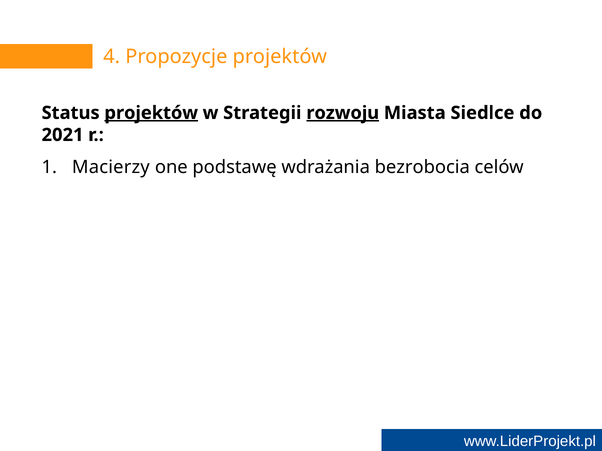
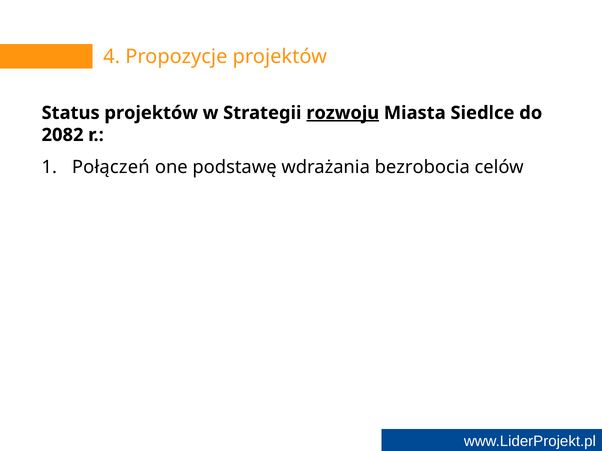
projektów at (151, 113) underline: present -> none
2021: 2021 -> 2082
Macierzy: Macierzy -> Połączeń
